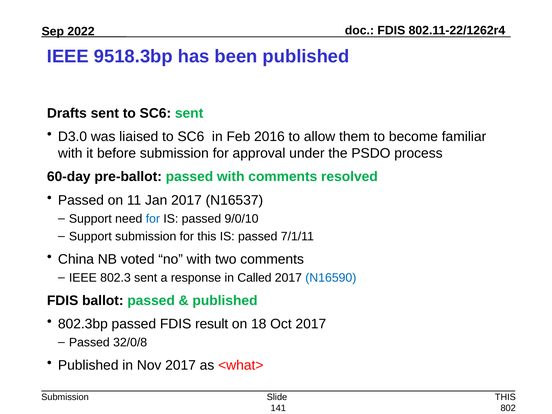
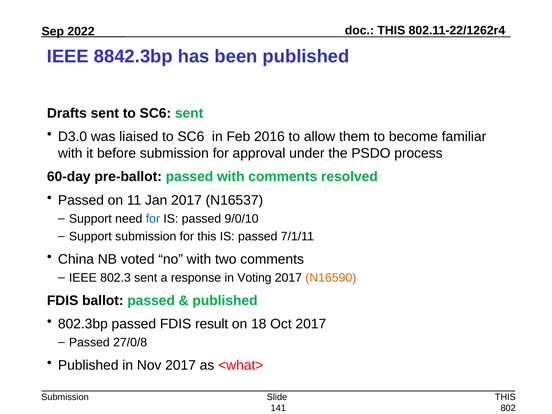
FDIS at (391, 30): FDIS -> THIS
9518.3bp: 9518.3bp -> 8842.3bp
Called: Called -> Voting
N16590 colour: blue -> orange
32/0/8: 32/0/8 -> 27/0/8
